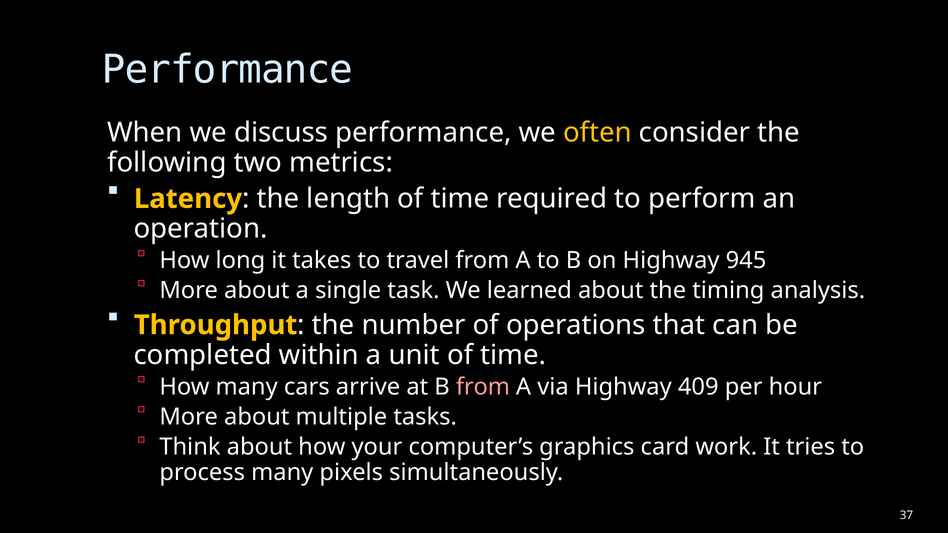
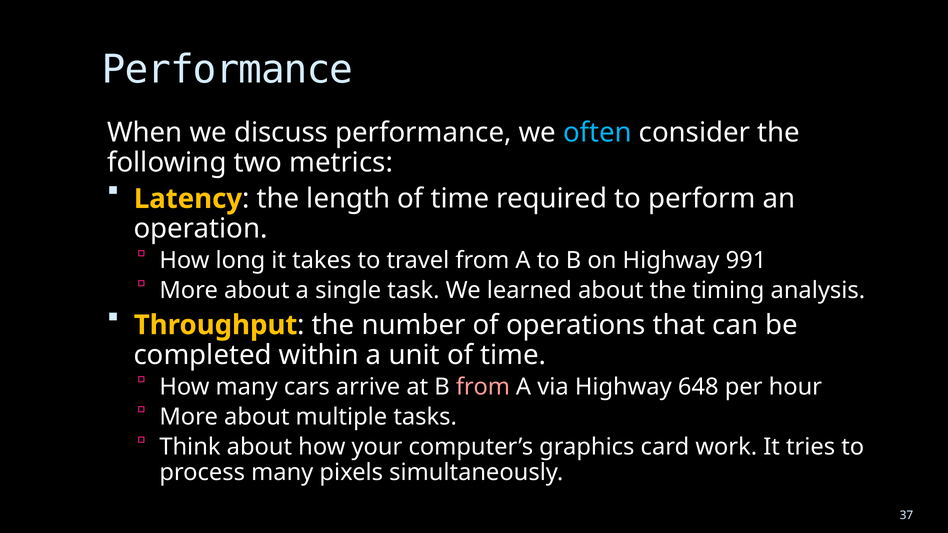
often colour: yellow -> light blue
945: 945 -> 991
409: 409 -> 648
